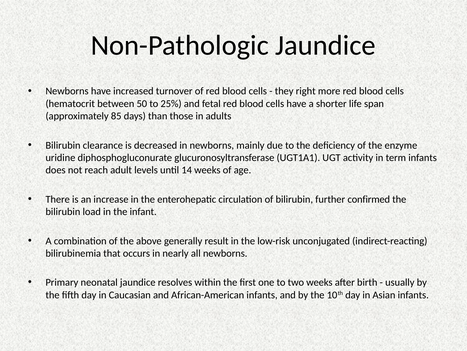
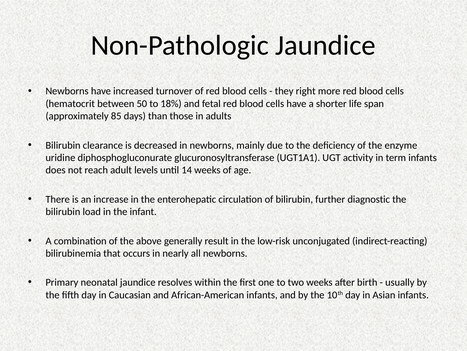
25%: 25% -> 18%
confirmed: confirmed -> diagnostic
